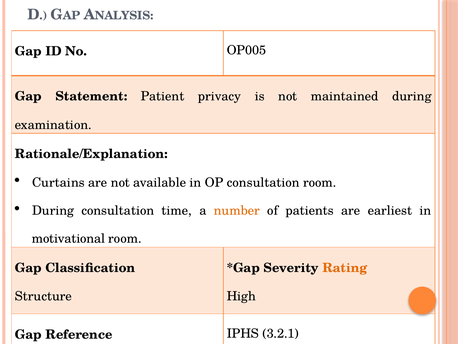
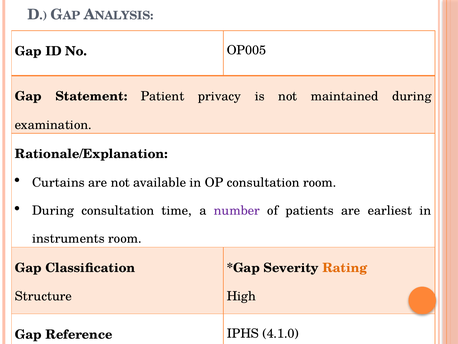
number colour: orange -> purple
motivational: motivational -> instruments
3.2.1: 3.2.1 -> 4.1.0
